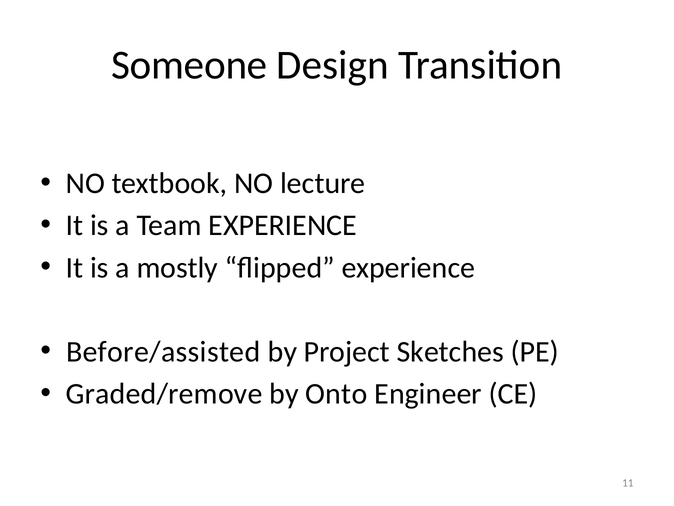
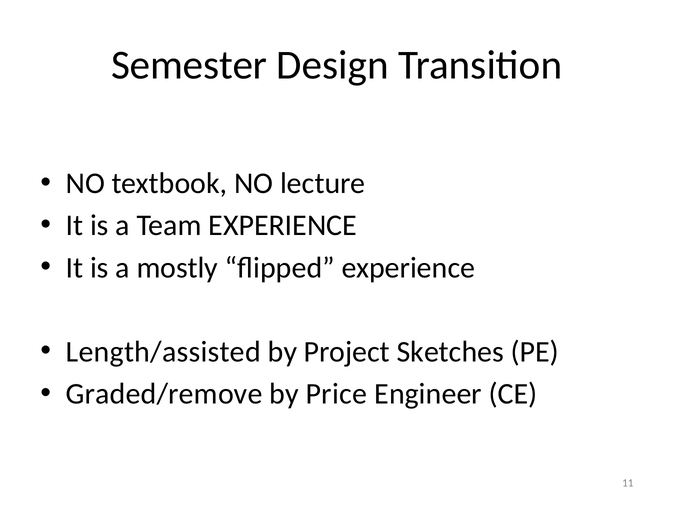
Someone: Someone -> Semester
Before/assisted: Before/assisted -> Length/assisted
Onto: Onto -> Price
